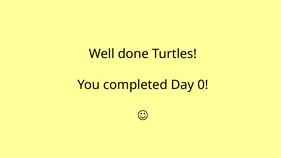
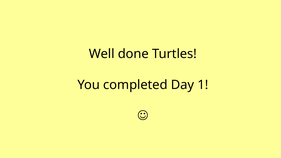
0: 0 -> 1
